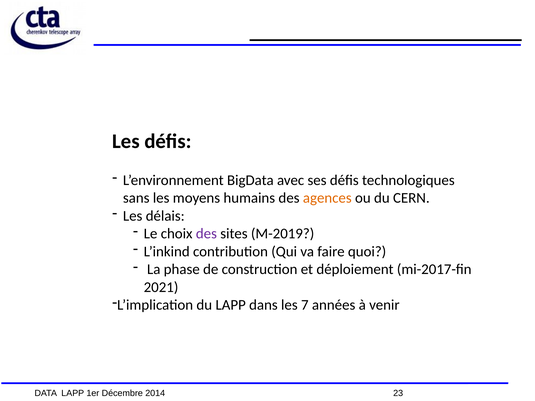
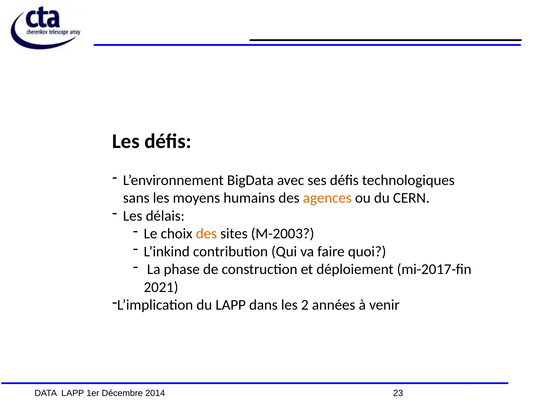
des at (206, 234) colour: purple -> orange
M-2019: M-2019 -> M-2003
7: 7 -> 2
